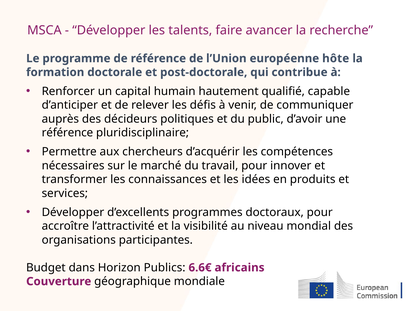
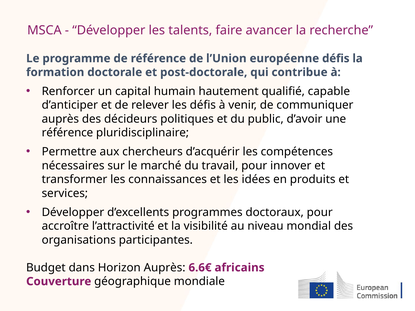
européenne hôte: hôte -> défis
Horizon Publics: Publics -> Auprès
